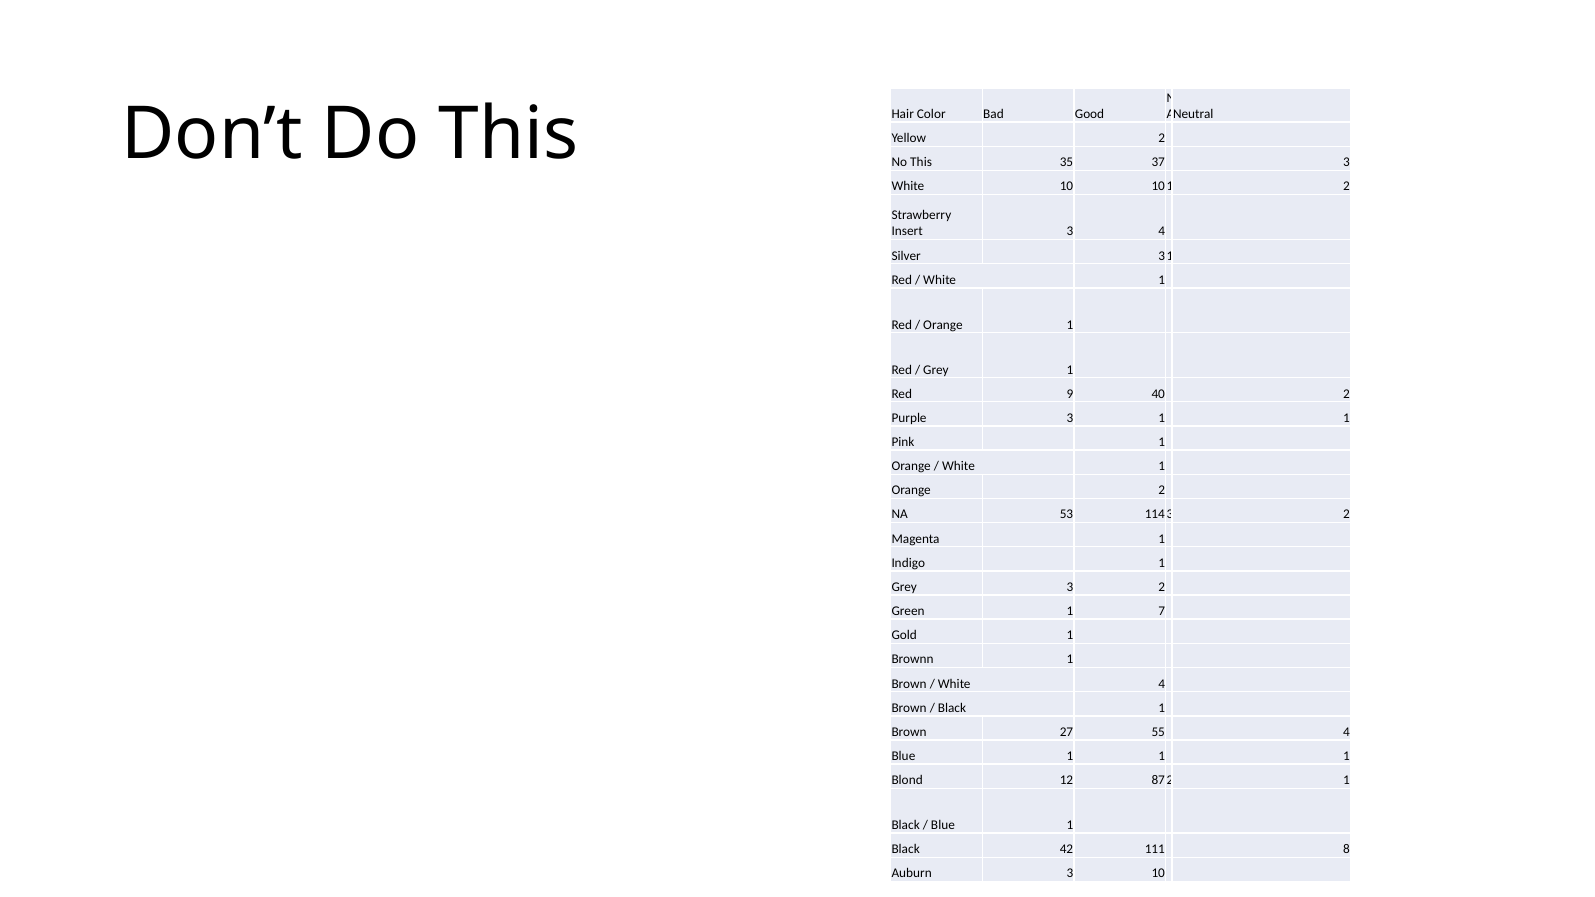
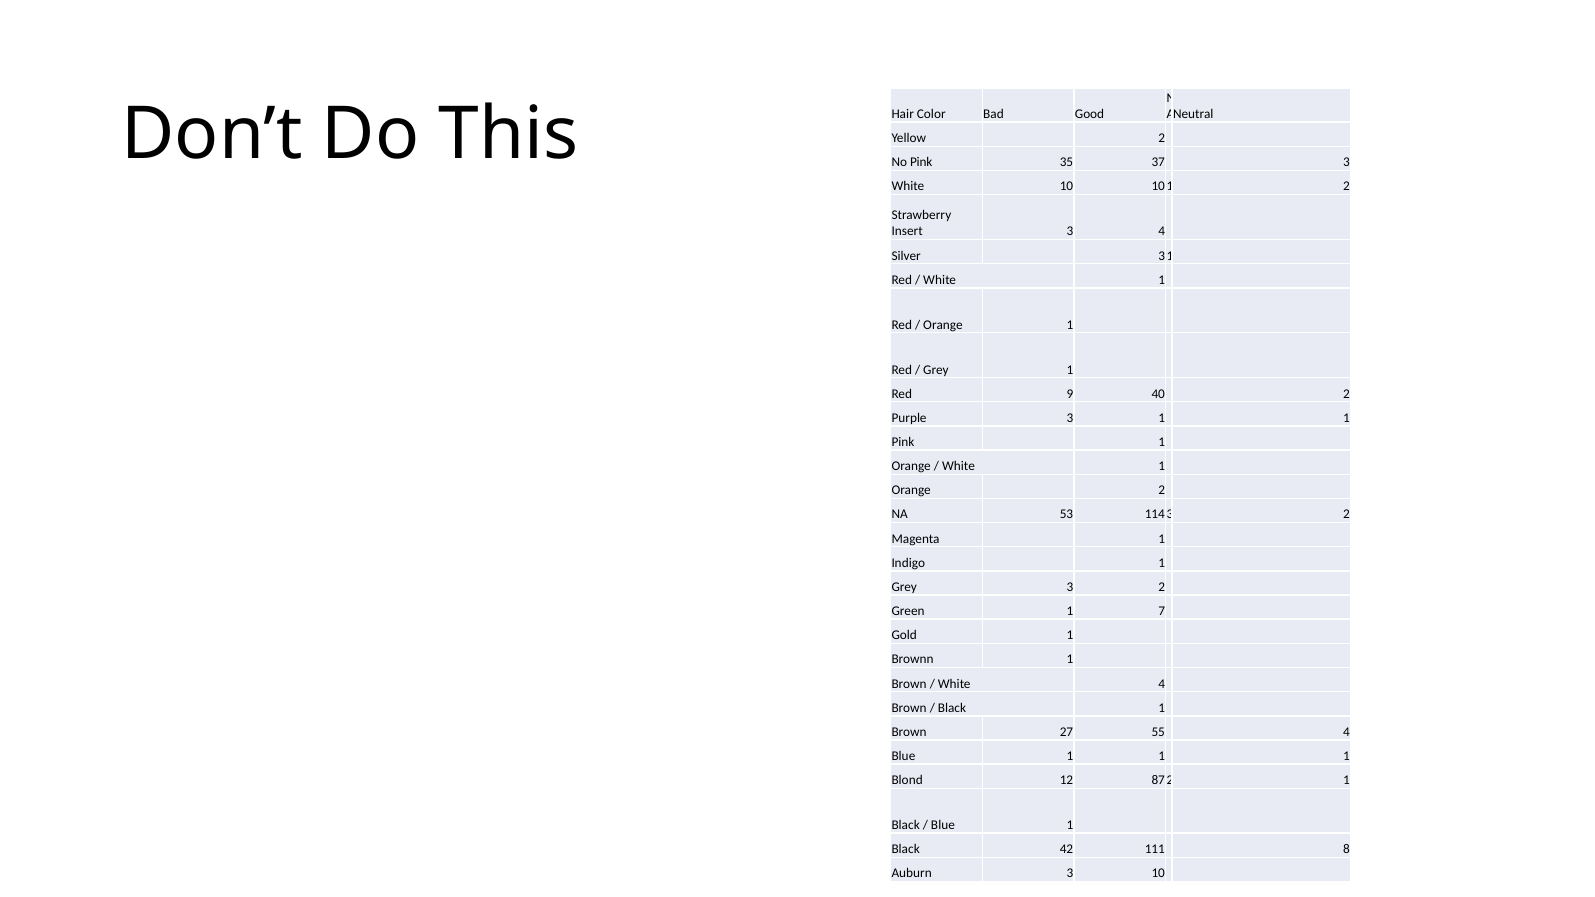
No This: This -> Pink
